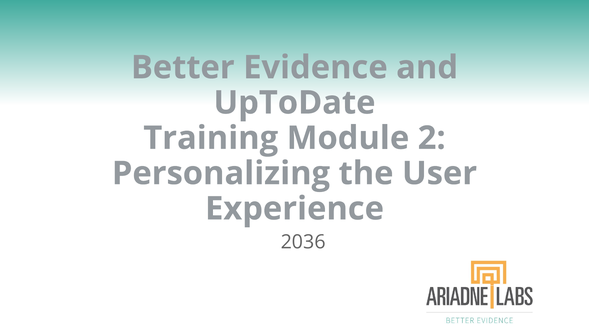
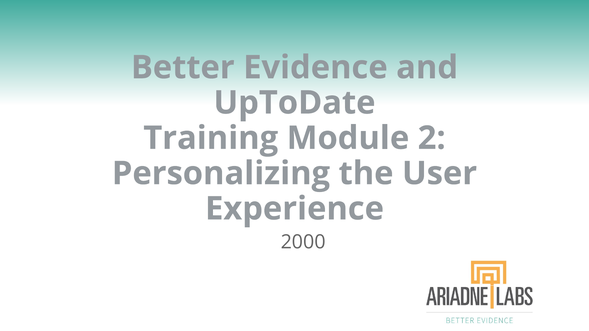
2036: 2036 -> 2000
